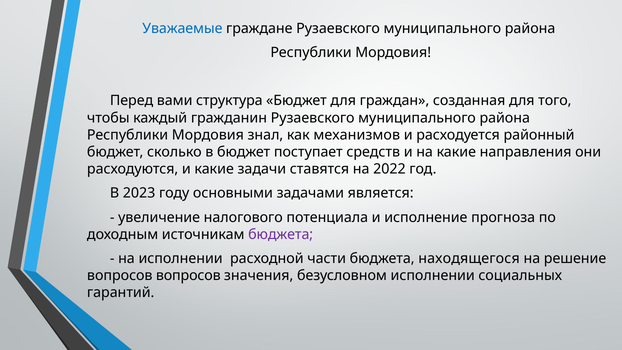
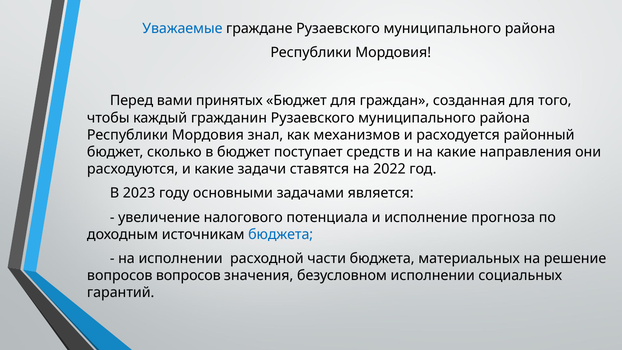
структура: структура -> принятых
бюджета at (281, 234) colour: purple -> blue
находящегося: находящегося -> материальных
